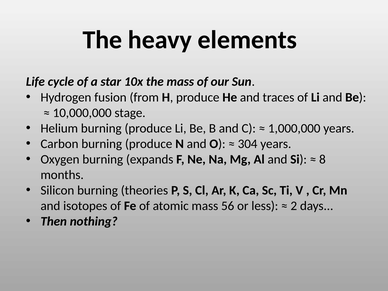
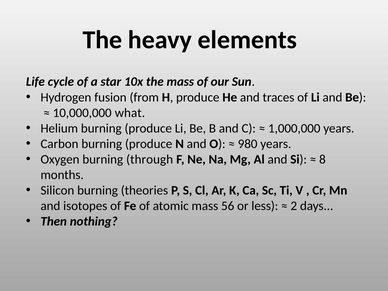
stage: stage -> what
304: 304 -> 980
expands: expands -> through
